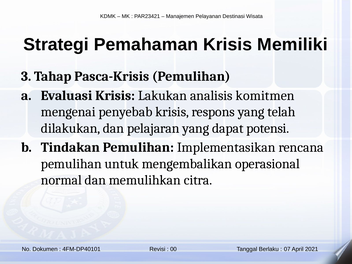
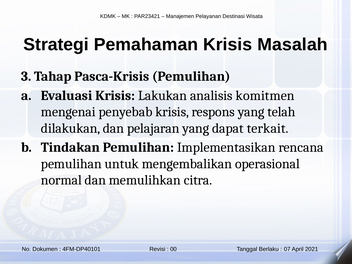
Memiliki: Memiliki -> Masalah
potensi: potensi -> terkait
